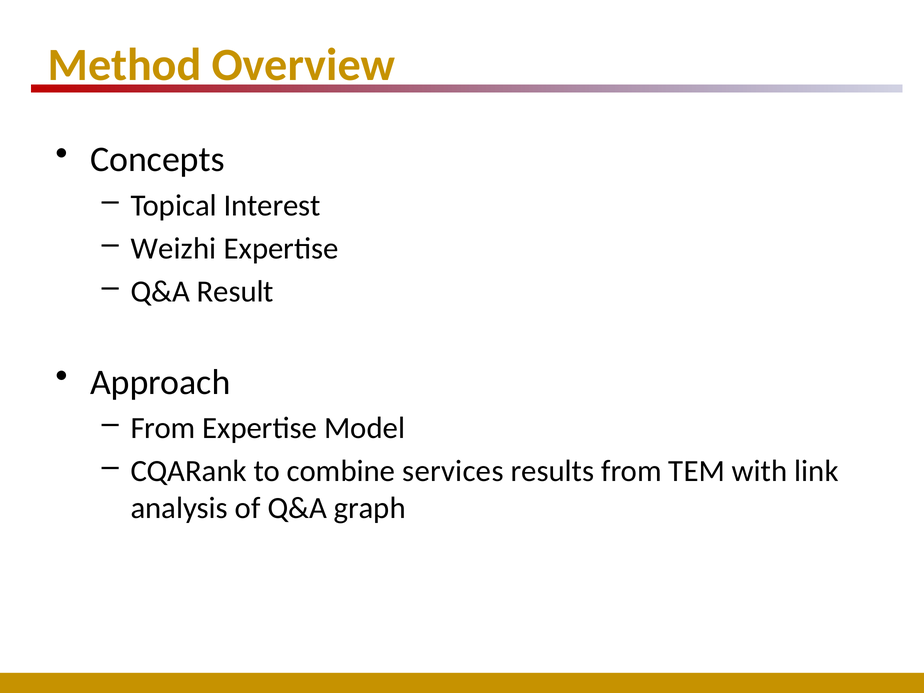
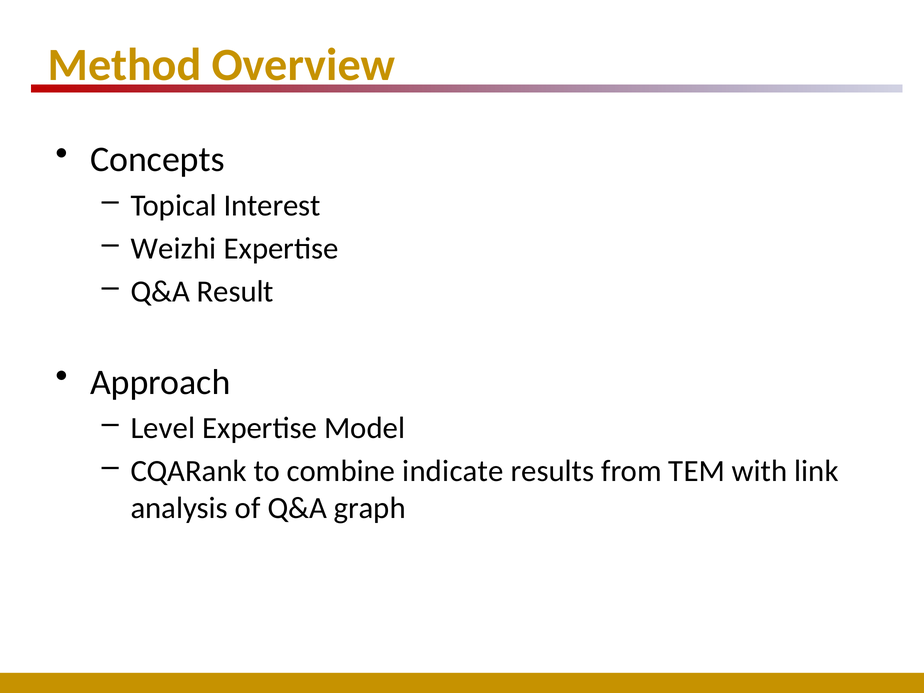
From at (163, 428): From -> Level
services: services -> indicate
